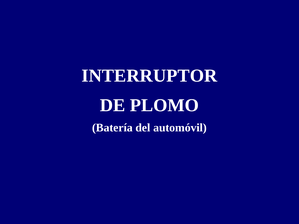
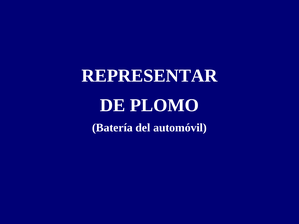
INTERRUPTOR: INTERRUPTOR -> REPRESENTAR
